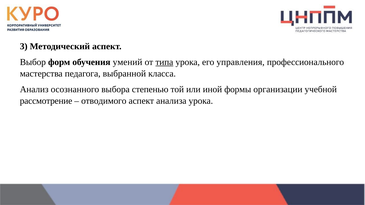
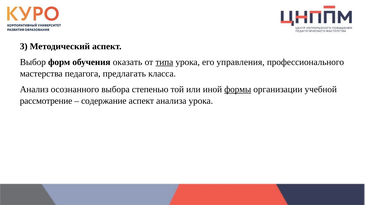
умений: умений -> оказать
выбранной: выбранной -> предлагать
формы underline: none -> present
отводимого: отводимого -> содержание
